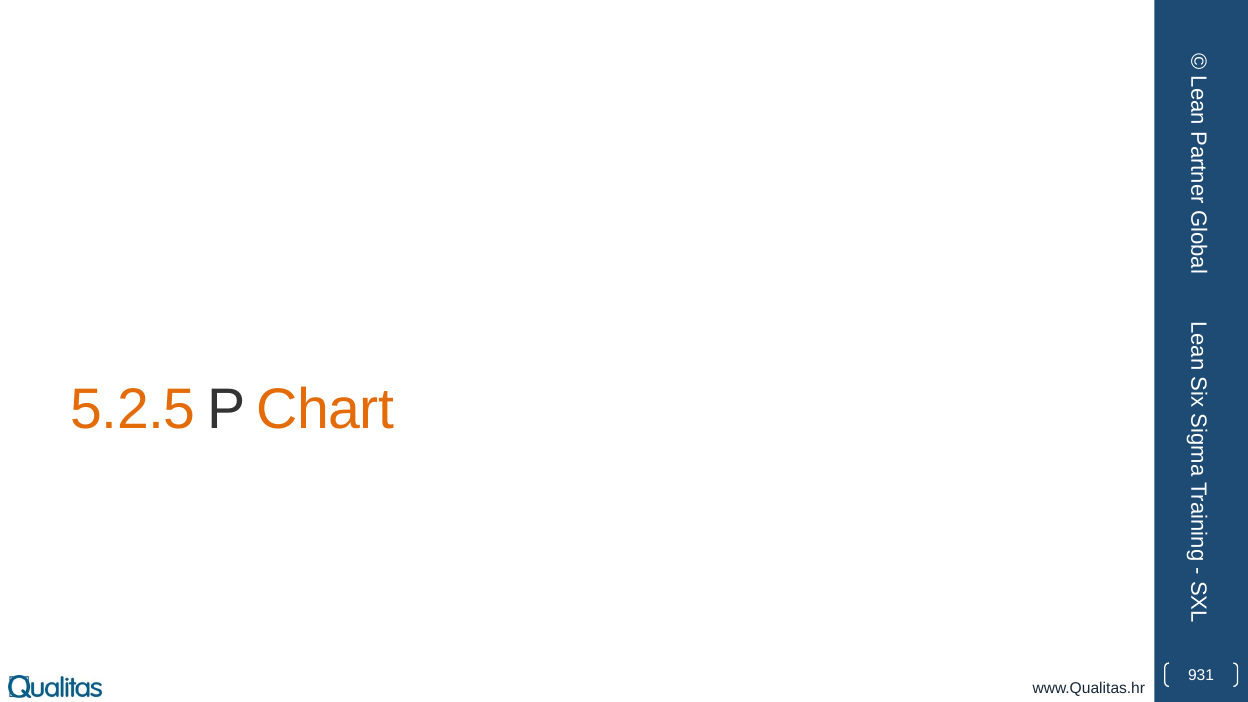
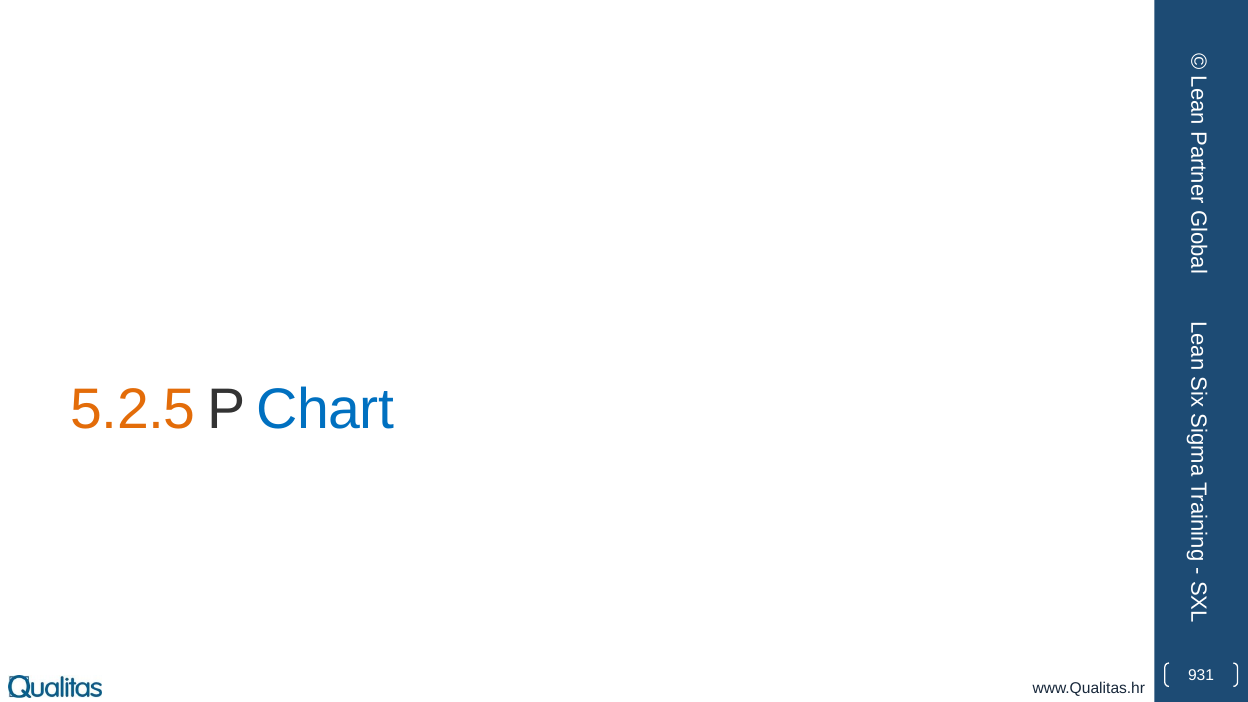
Chart colour: orange -> blue
